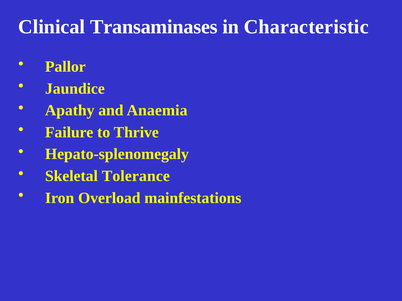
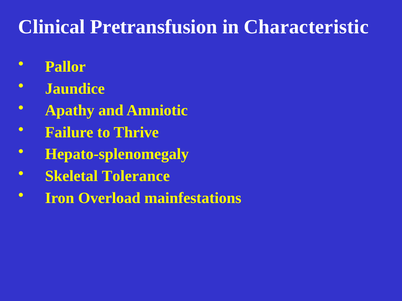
Transaminases: Transaminases -> Pretransfusion
Anaemia: Anaemia -> Amniotic
